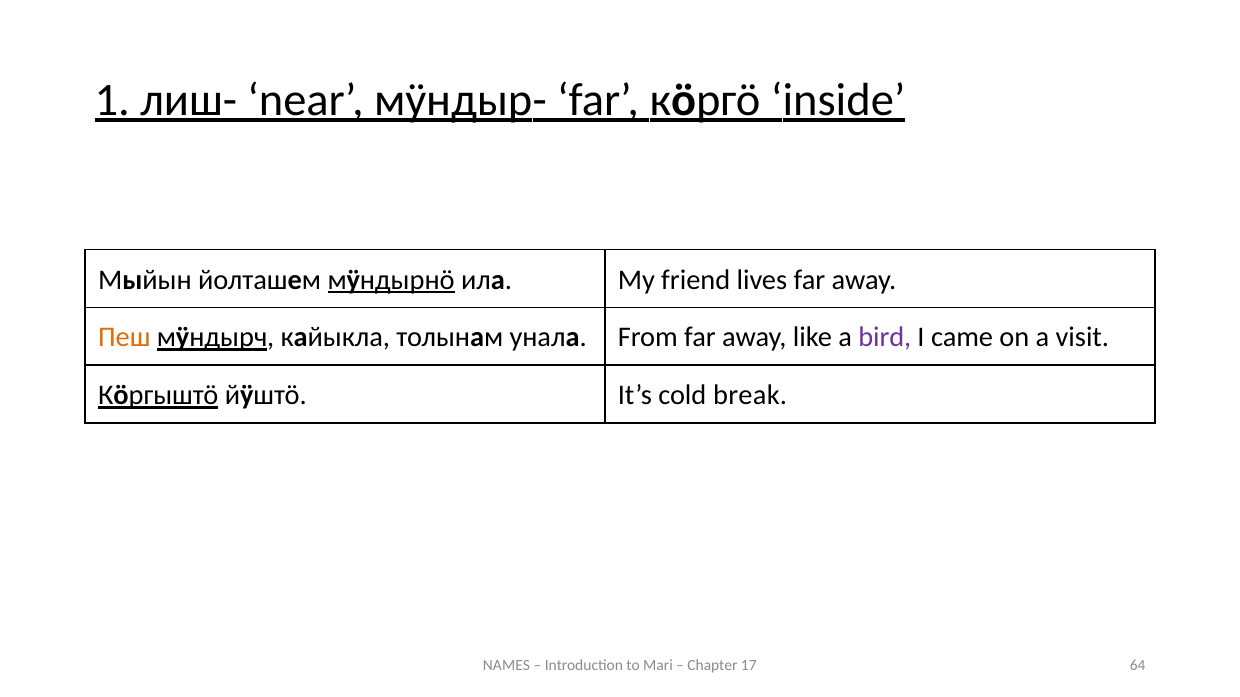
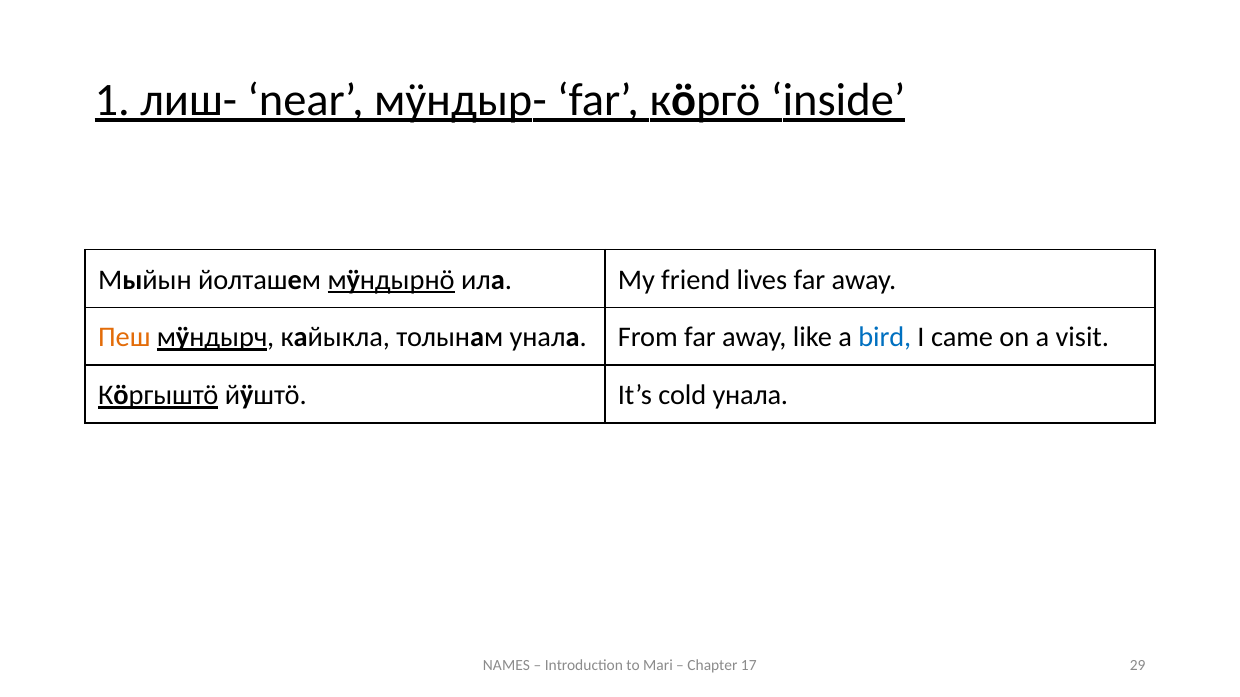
bird colour: purple -> blue
cold break: break -> унала
64: 64 -> 29
